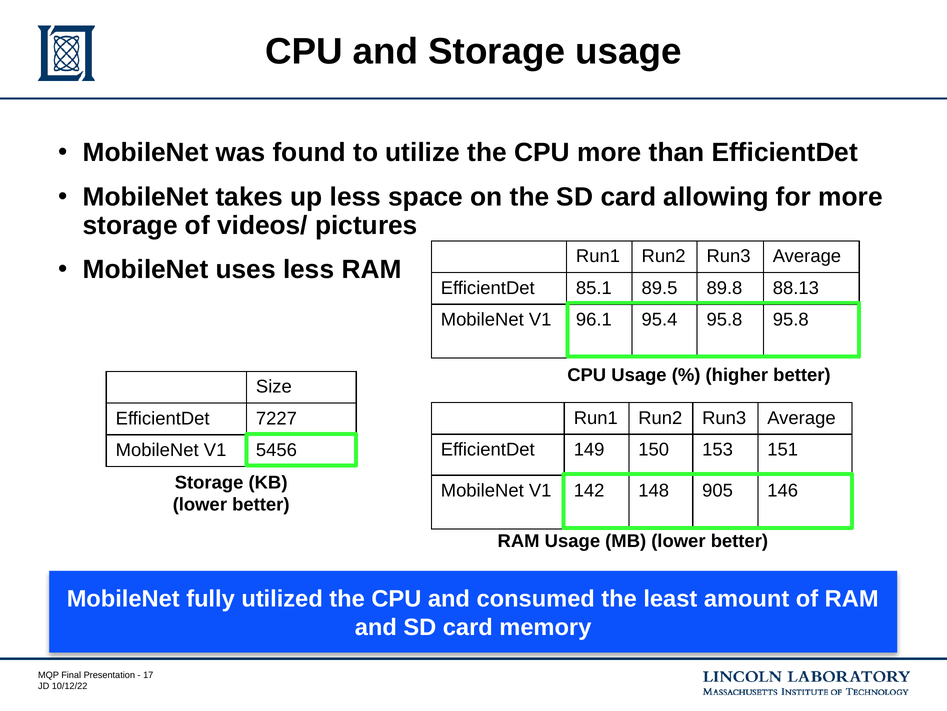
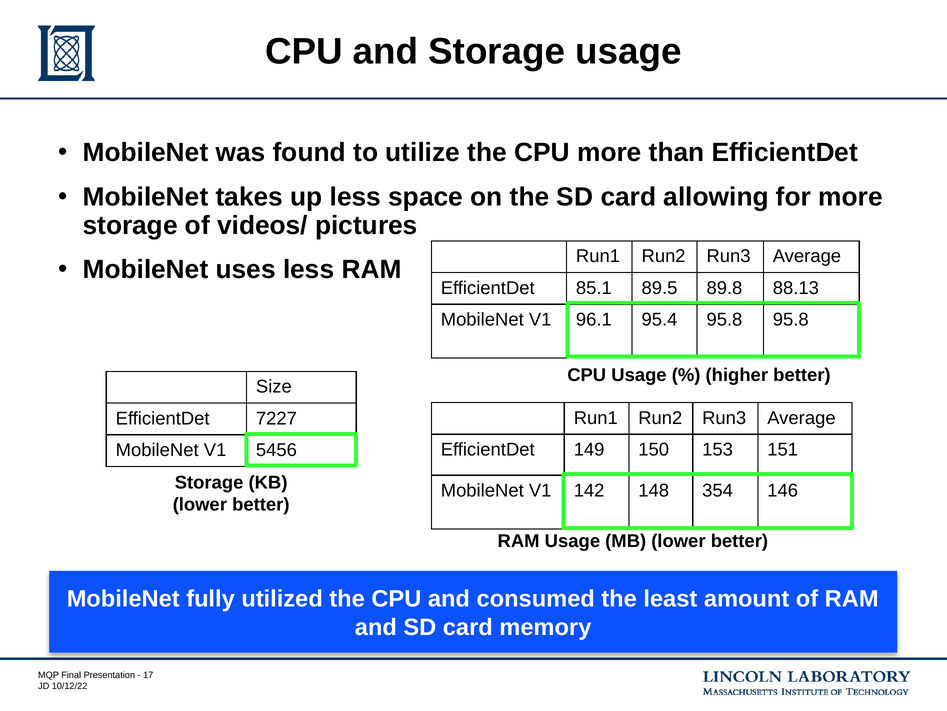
905: 905 -> 354
